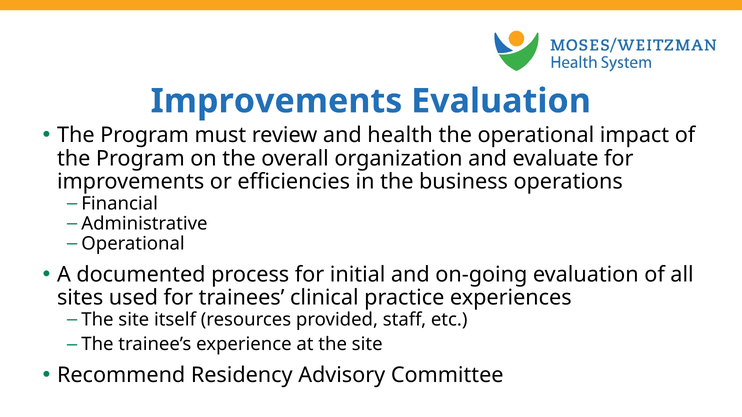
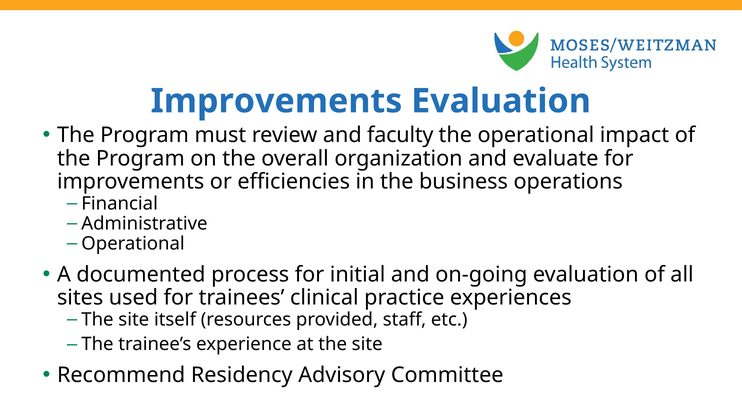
health: health -> faculty
